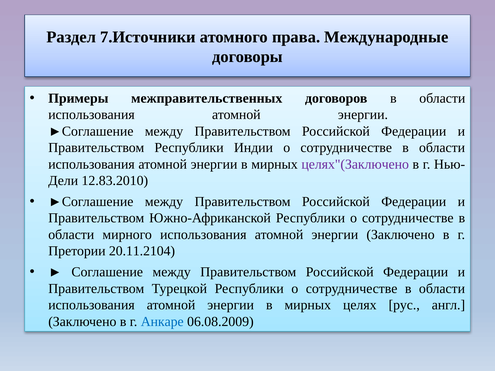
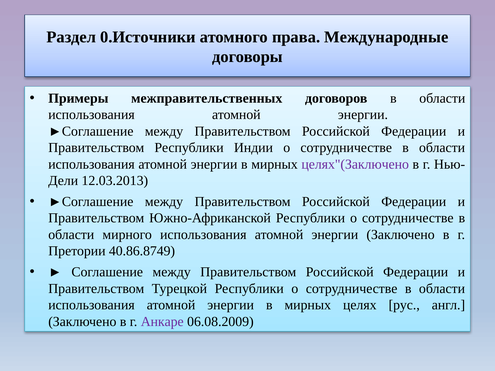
7.Источники: 7.Источники -> 0.Источники
12.83.2010: 12.83.2010 -> 12.03.2013
20.11.2104: 20.11.2104 -> 40.86.8749
Анкаре colour: blue -> purple
